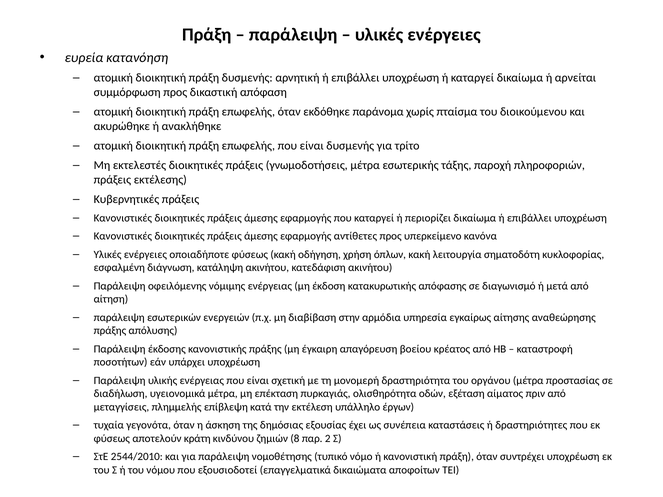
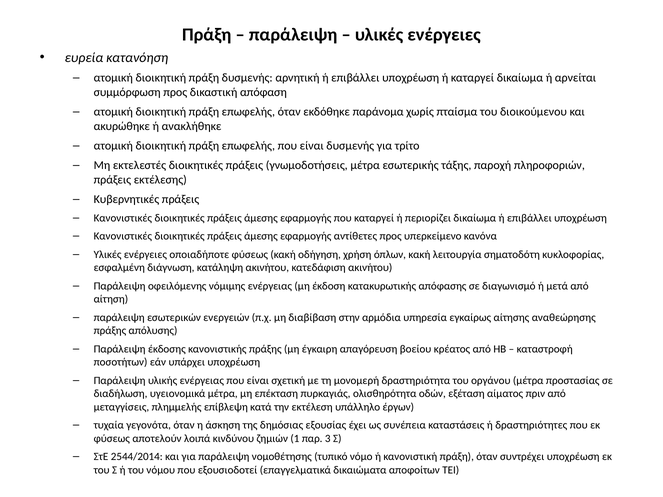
κράτη: κράτη -> λοιπά
8: 8 -> 1
2: 2 -> 3
2544/2010: 2544/2010 -> 2544/2014
